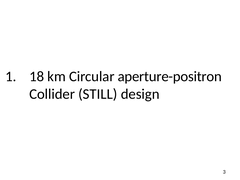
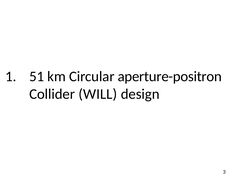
18: 18 -> 51
STILL: STILL -> WILL
